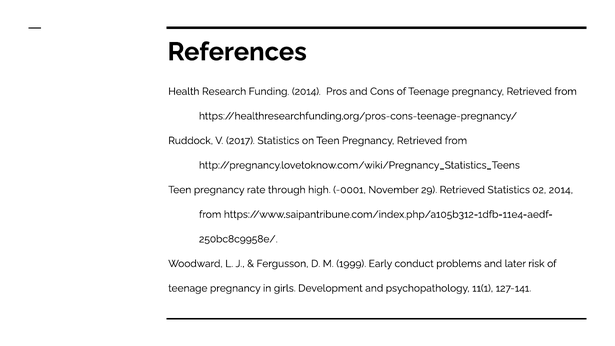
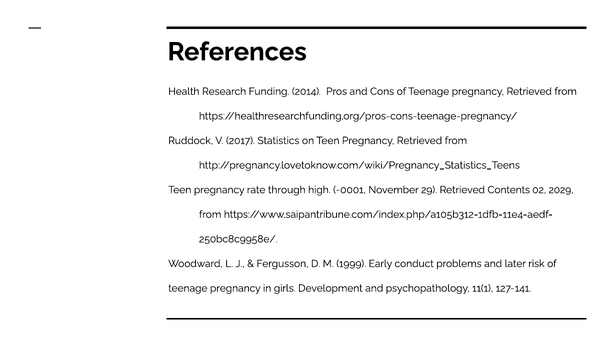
Retrieved Statistics: Statistics -> Contents
02 2014: 2014 -> 2029
